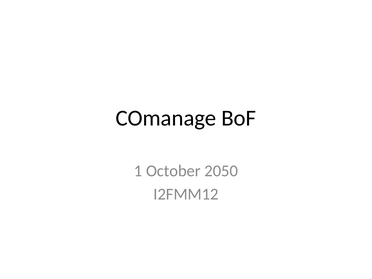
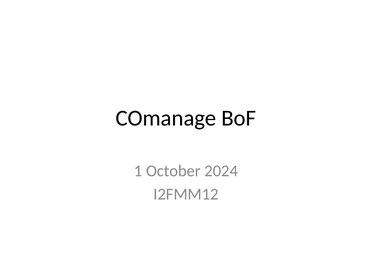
2050: 2050 -> 2024
